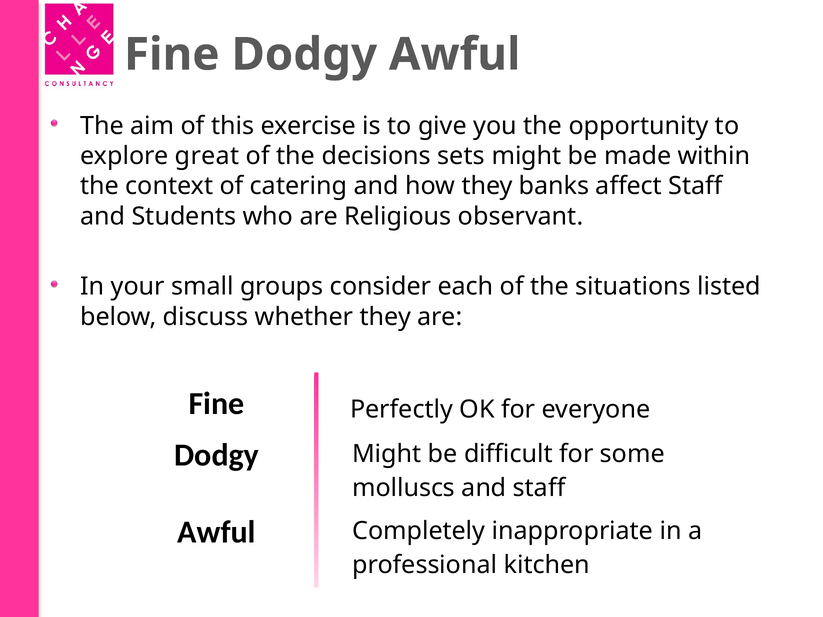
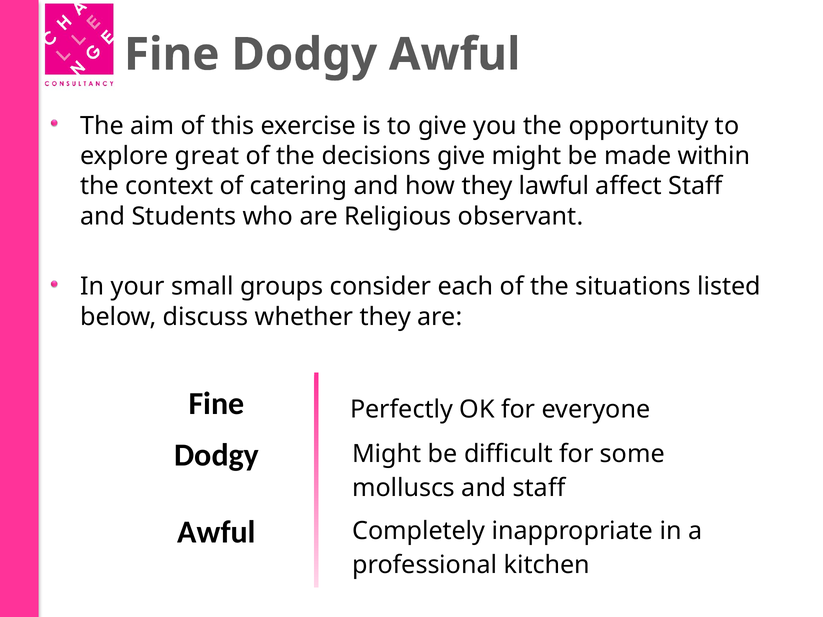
decisions sets: sets -> give
banks: banks -> lawful
